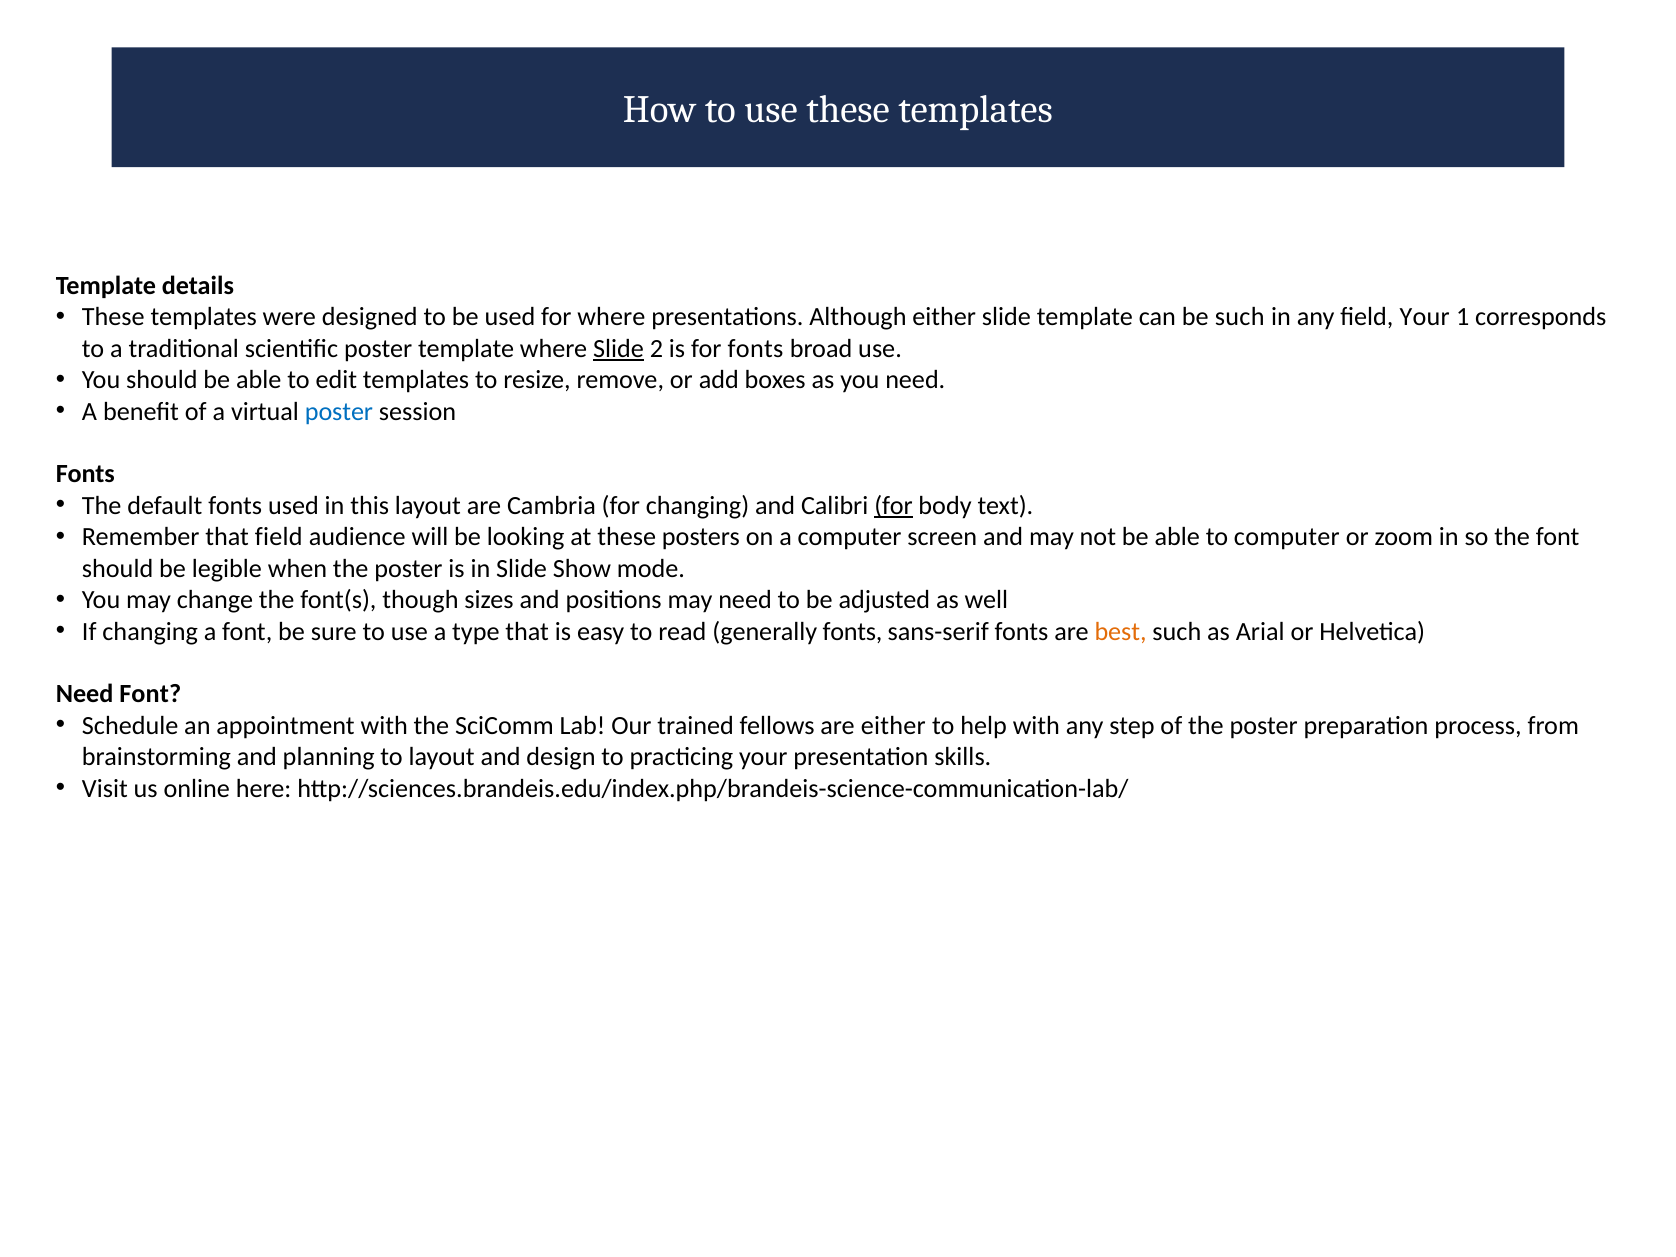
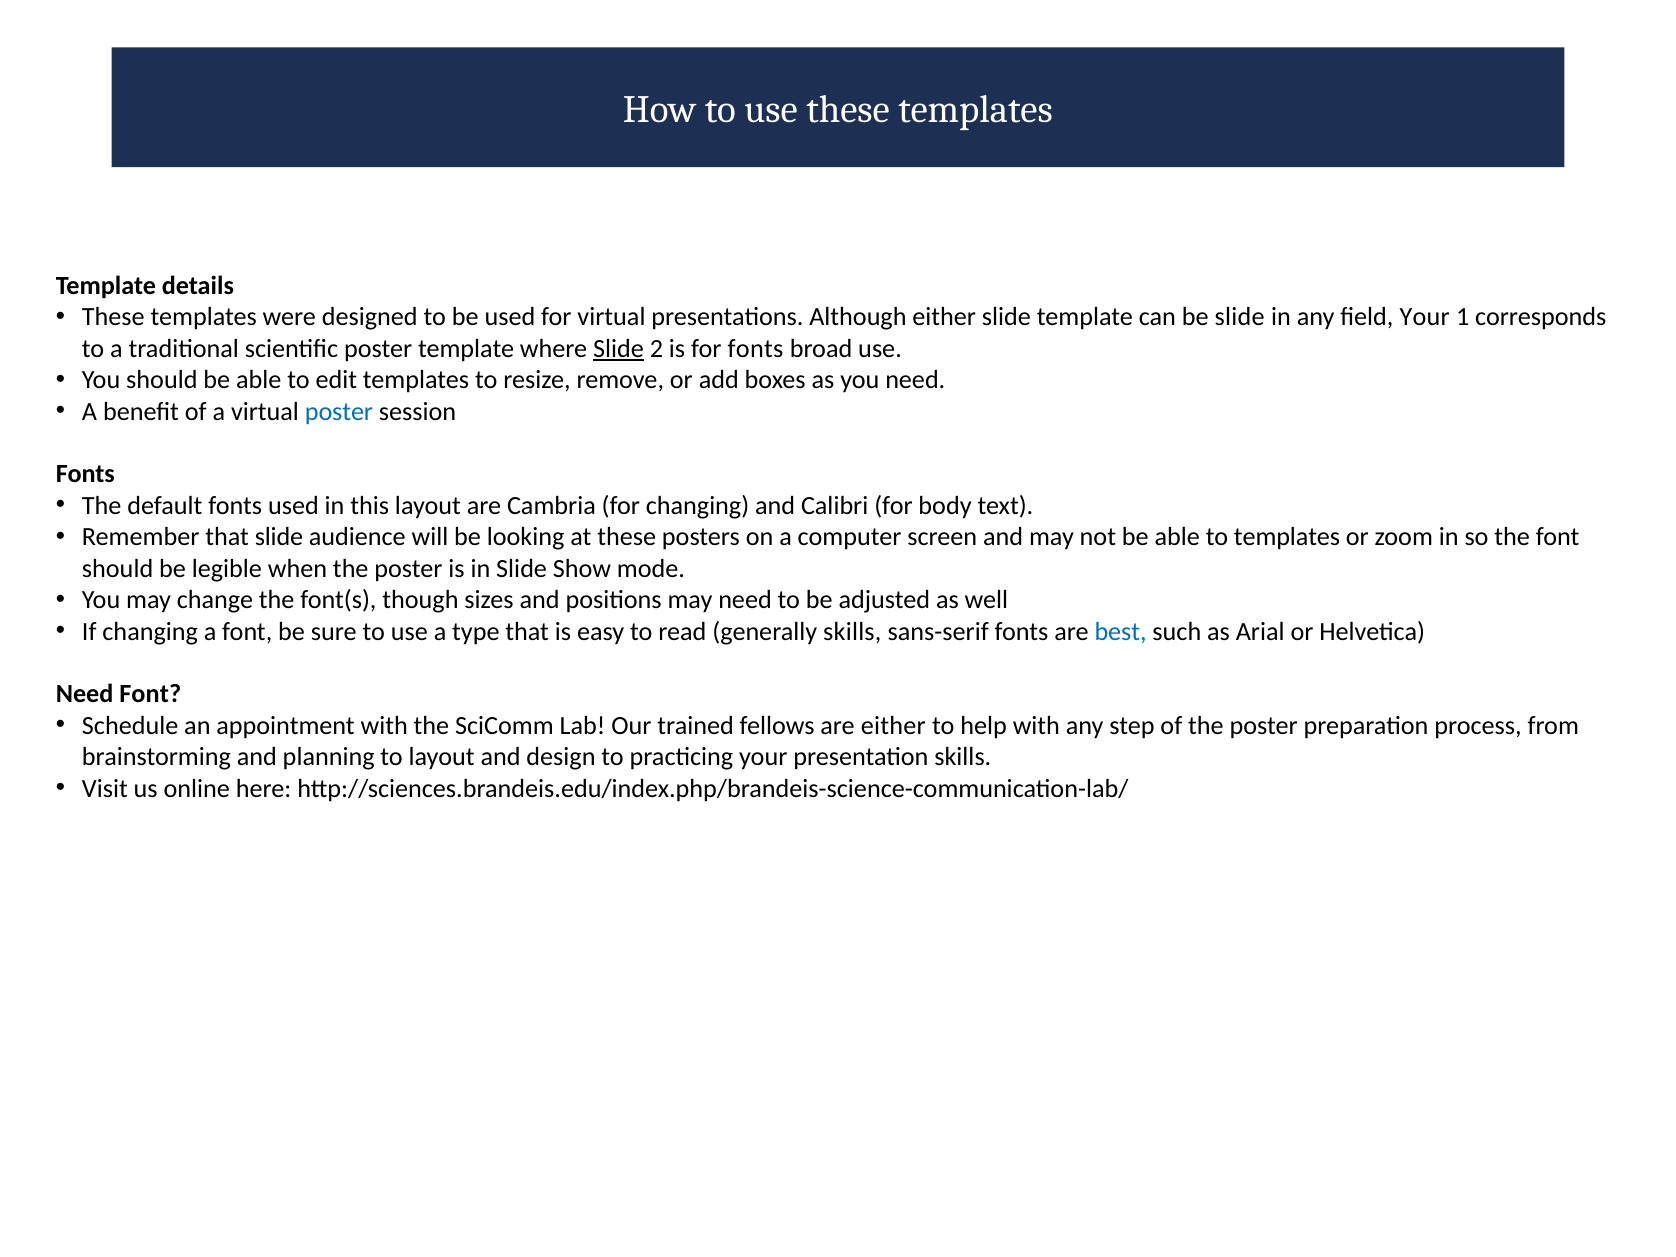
for where: where -> virtual
be such: such -> slide
for at (893, 506) underline: present -> none
that field: field -> slide
to computer: computer -> templates
generally fonts: fonts -> skills
best colour: orange -> blue
